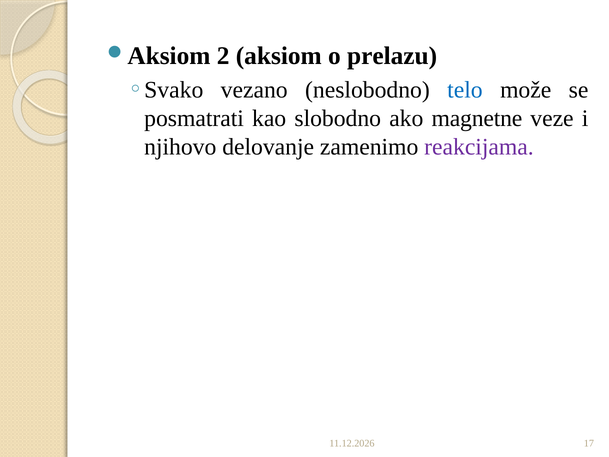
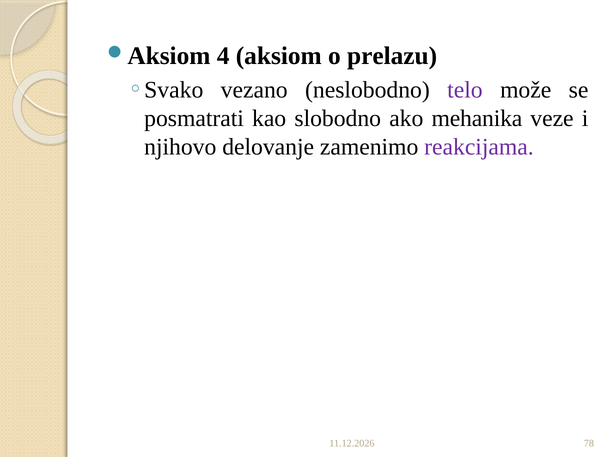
2: 2 -> 4
telo colour: blue -> purple
magnetne: magnetne -> mehanika
17: 17 -> 78
